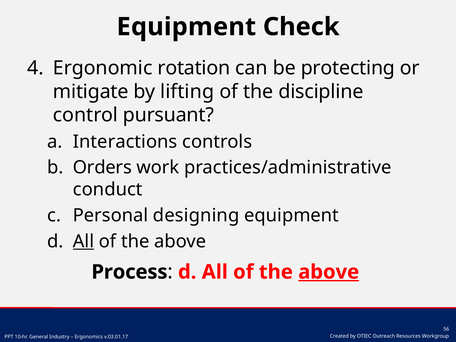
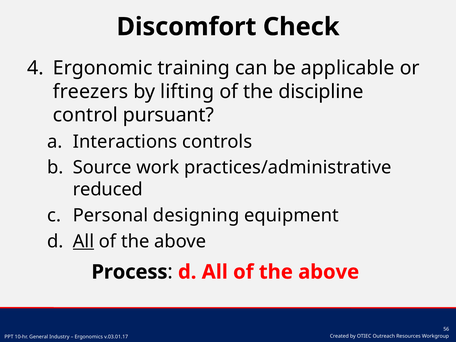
Equipment at (186, 27): Equipment -> Discomfort
rotation: rotation -> training
protecting: protecting -> applicable
mitigate: mitigate -> freezers
Orders: Orders -> Source
conduct: conduct -> reduced
above at (329, 272) underline: present -> none
